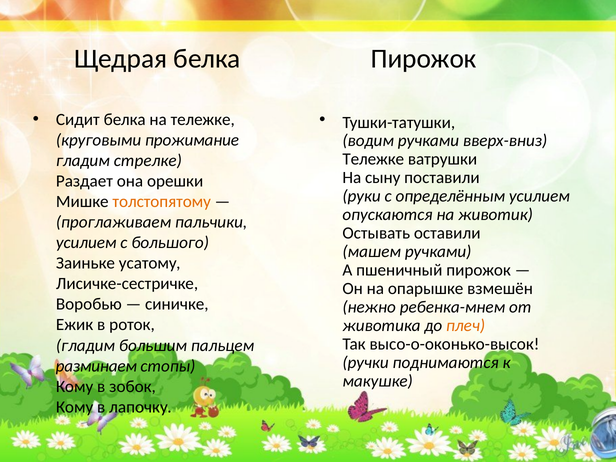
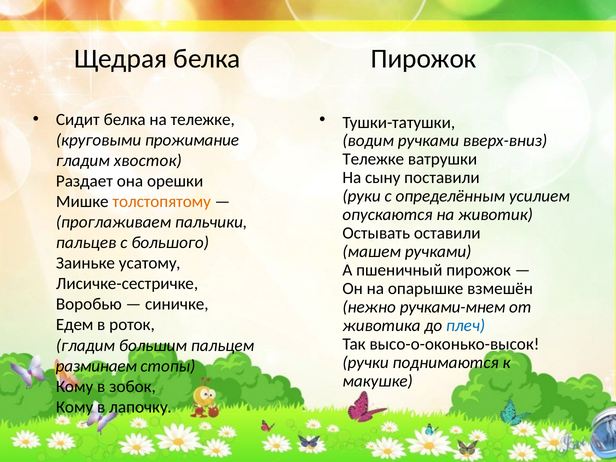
стрелке: стрелке -> хвосток
усилием at (86, 243): усилием -> пальцев
ребенка-мнем: ребенка-мнем -> ручками-мнем
Ежик: Ежик -> Едем
плеч colour: orange -> blue
